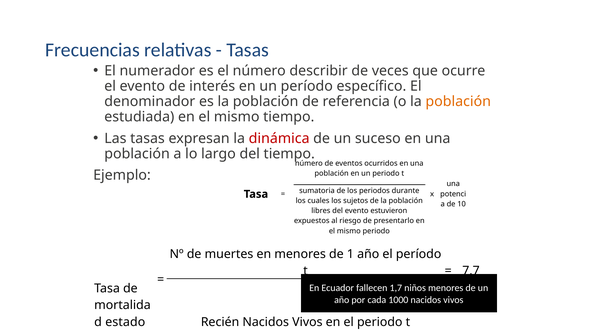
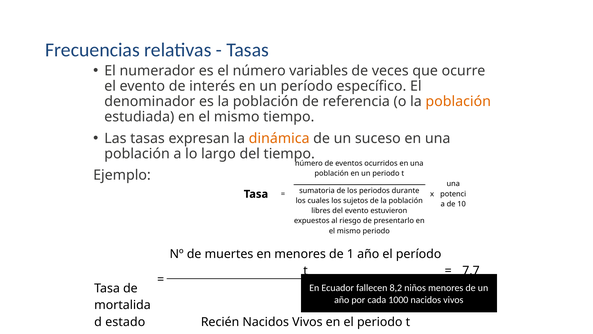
describir: describir -> variables
dinámica colour: red -> orange
1,7: 1,7 -> 8,2
